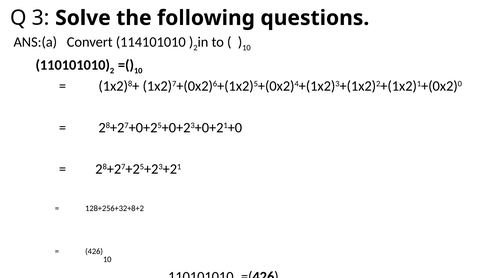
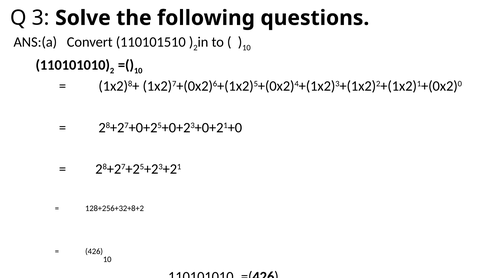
114101010: 114101010 -> 110101510
